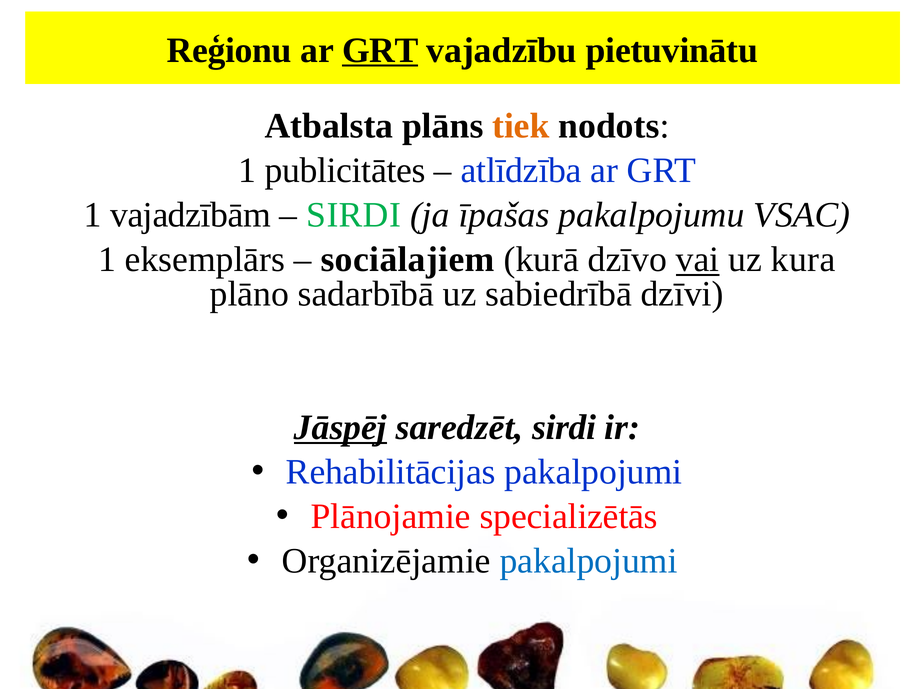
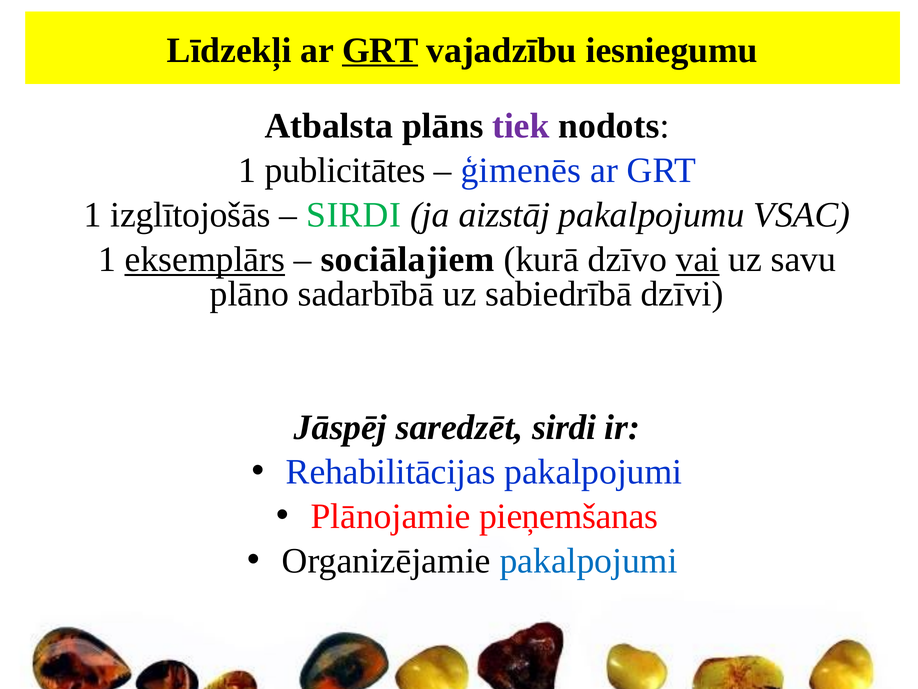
Reģionu: Reģionu -> Līdzekļi
pietuvinātu: pietuvinātu -> iesniegumu
tiek colour: orange -> purple
atlīdzība: atlīdzība -> ģimenēs
vajadzībām: vajadzībām -> izglītojošās
īpašas: īpašas -> aizstāj
eksemplārs underline: none -> present
kura: kura -> savu
Jāspēj underline: present -> none
specializētās: specializētās -> pieņemšanas
